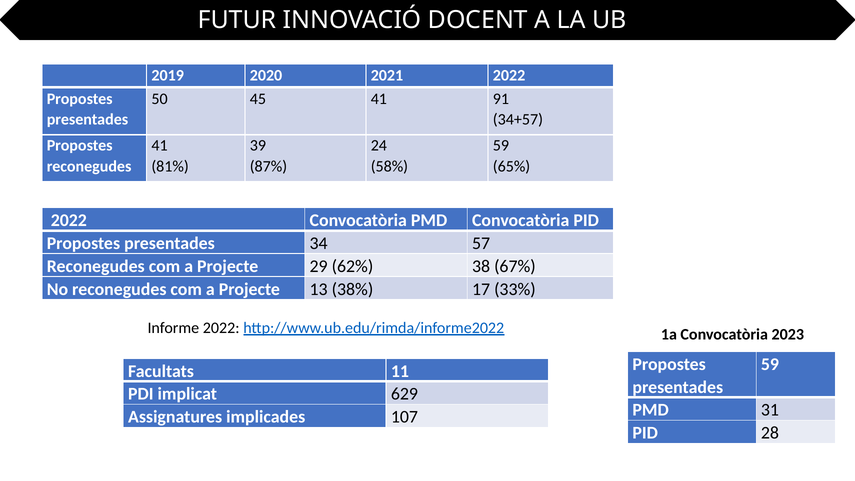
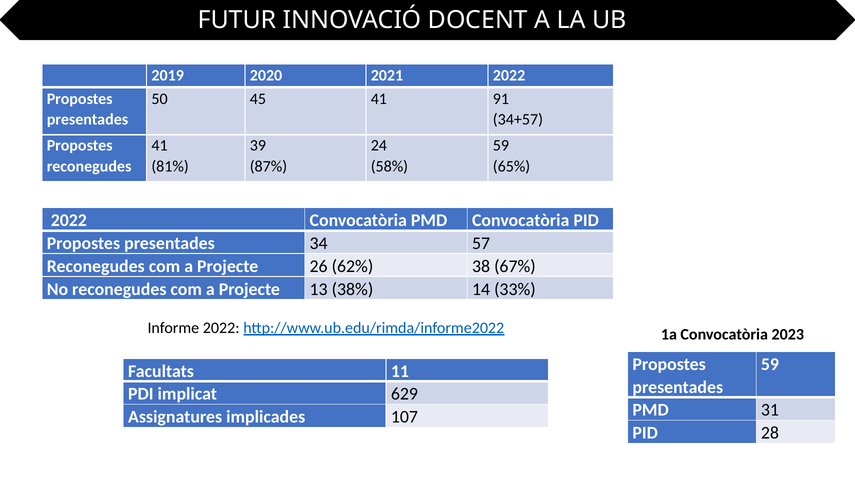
29: 29 -> 26
17: 17 -> 14
